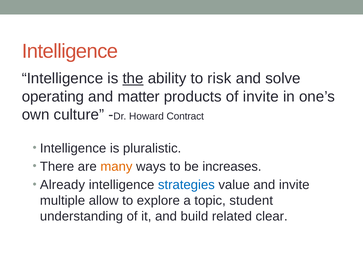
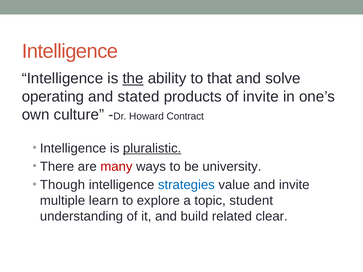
risk: risk -> that
matter: matter -> stated
pluralistic underline: none -> present
many colour: orange -> red
increases: increases -> university
Already: Already -> Though
allow: allow -> learn
